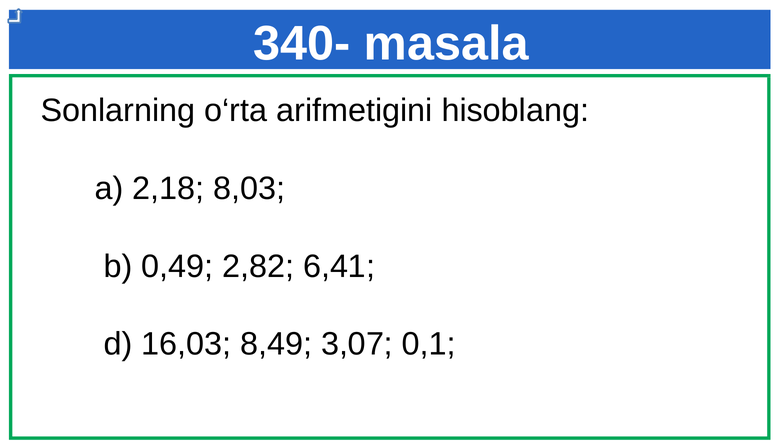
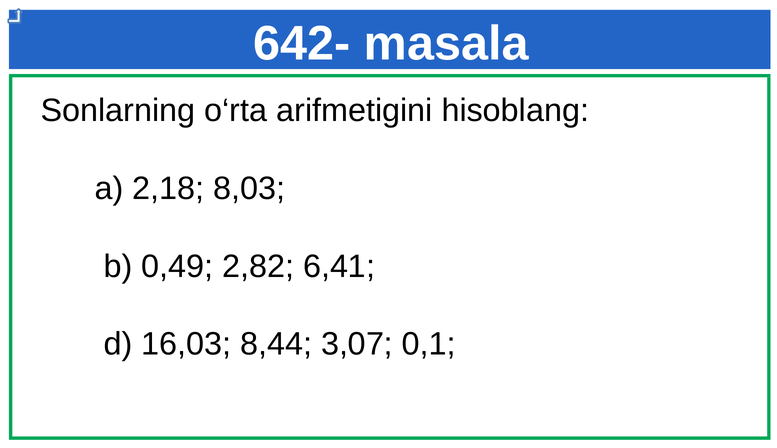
340-: 340- -> 642-
8,49: 8,49 -> 8,44
